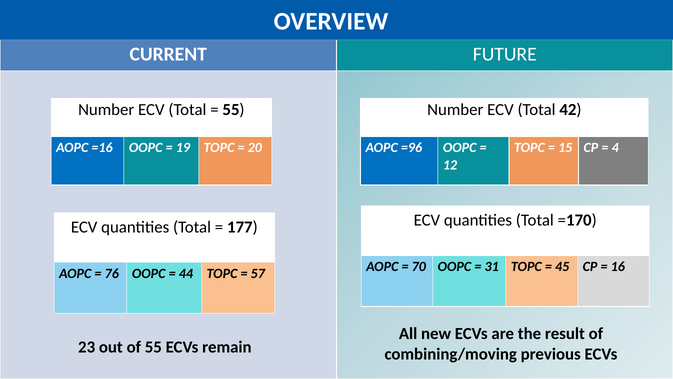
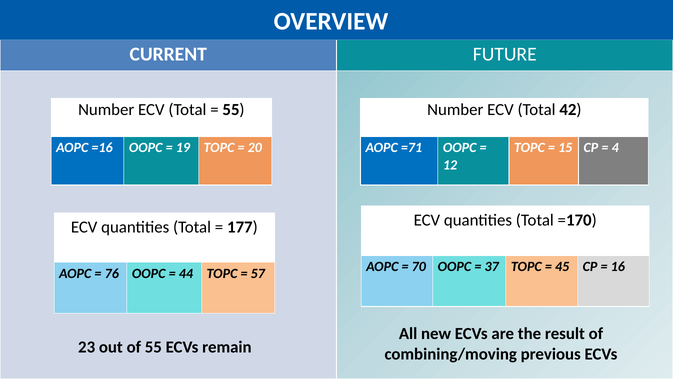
=96: =96 -> =71
31: 31 -> 37
